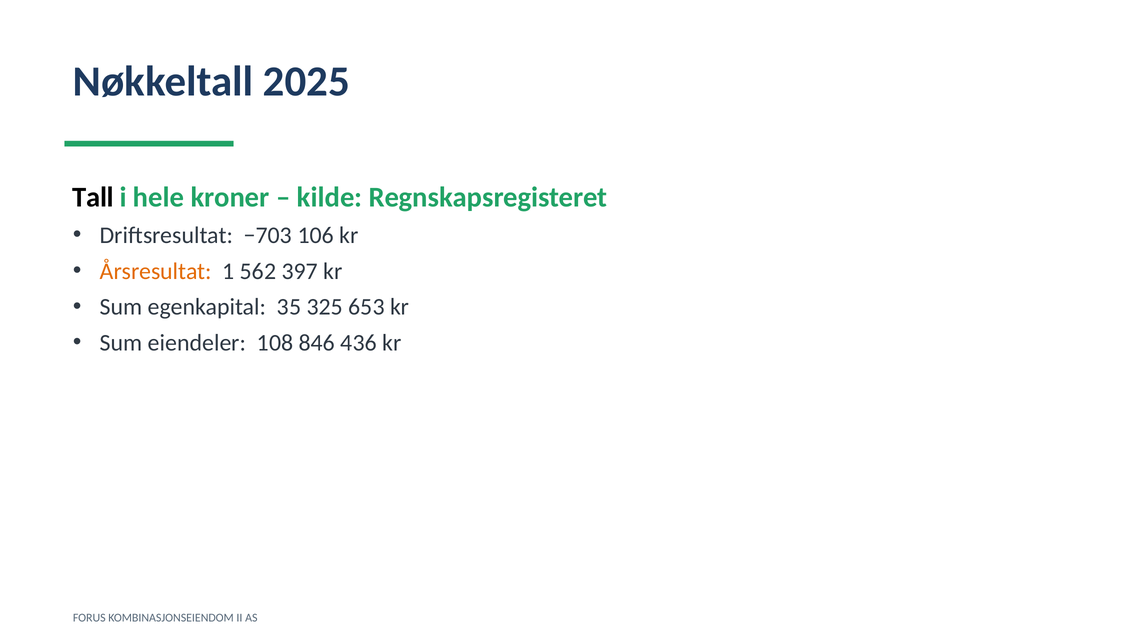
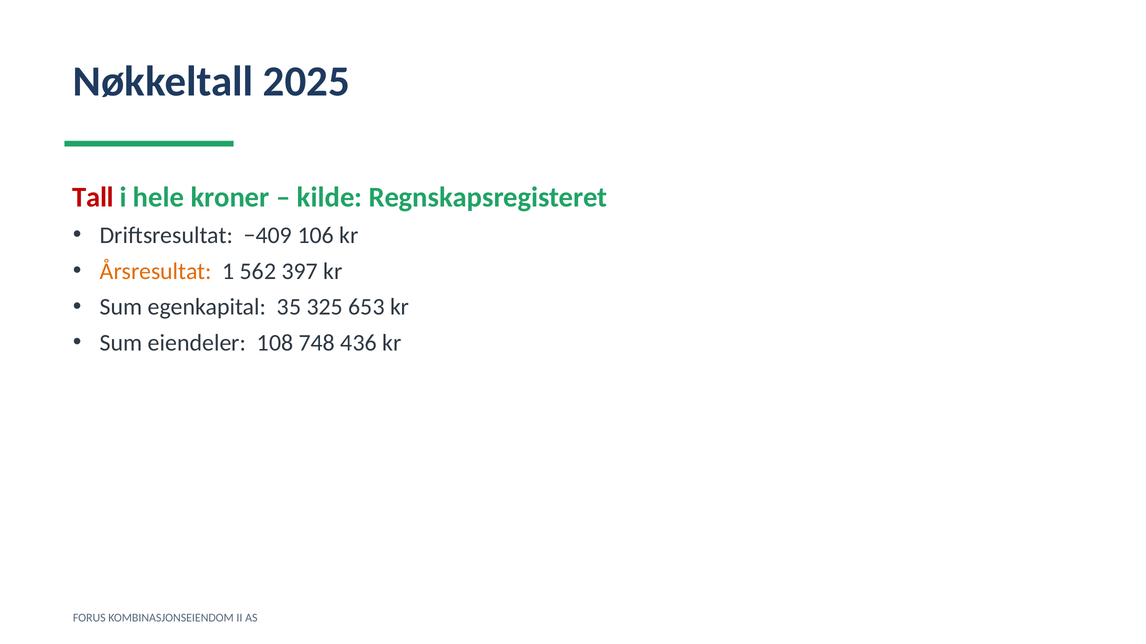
Tall colour: black -> red
−703: −703 -> −409
846: 846 -> 748
